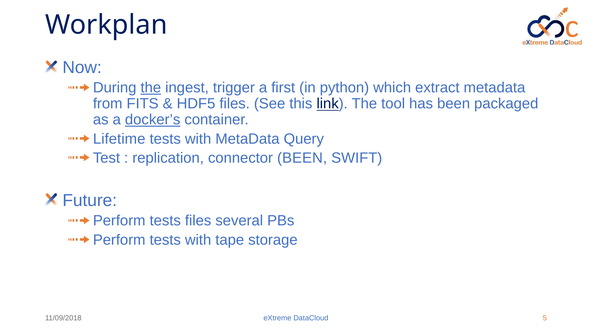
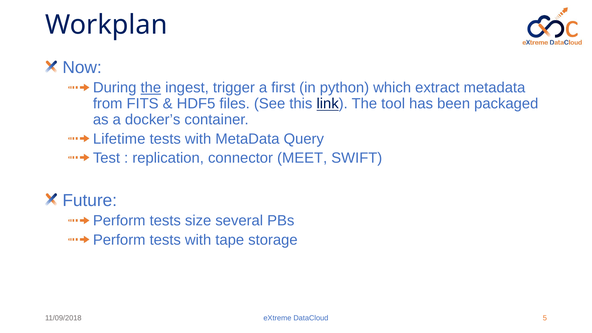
docker’s underline: present -> none
connector BEEN: BEEN -> MEET
tests files: files -> size
